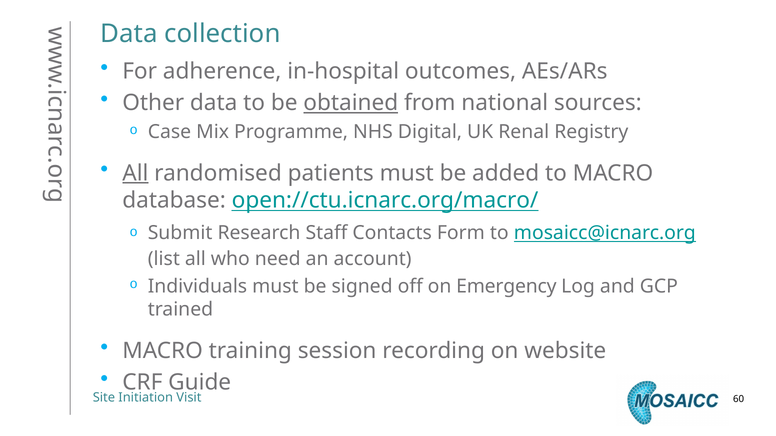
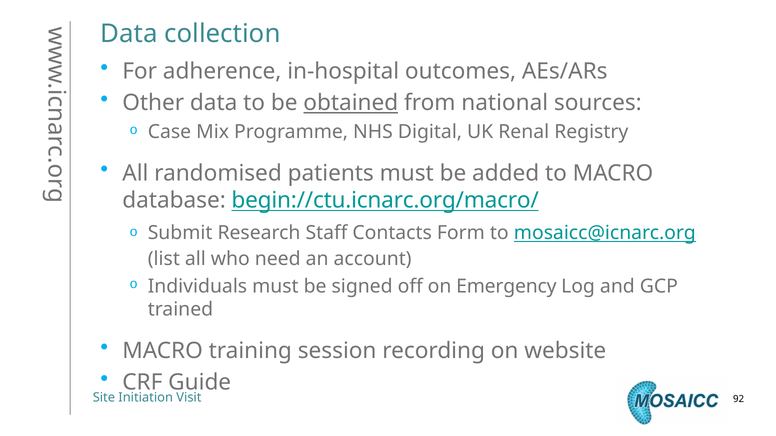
All at (135, 173) underline: present -> none
open://ctu.icnarc.org/macro/: open://ctu.icnarc.org/macro/ -> begin://ctu.icnarc.org/macro/
60: 60 -> 92
